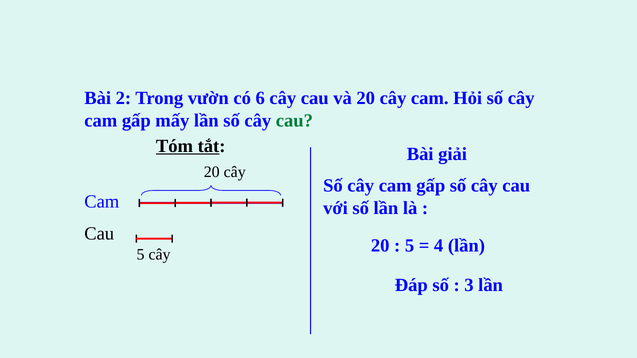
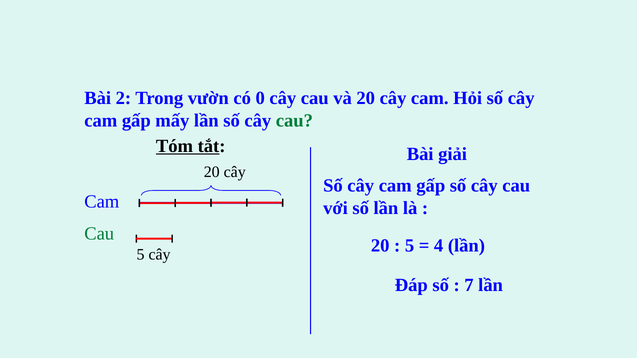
6: 6 -> 0
Cau at (99, 234) colour: black -> green
3: 3 -> 7
